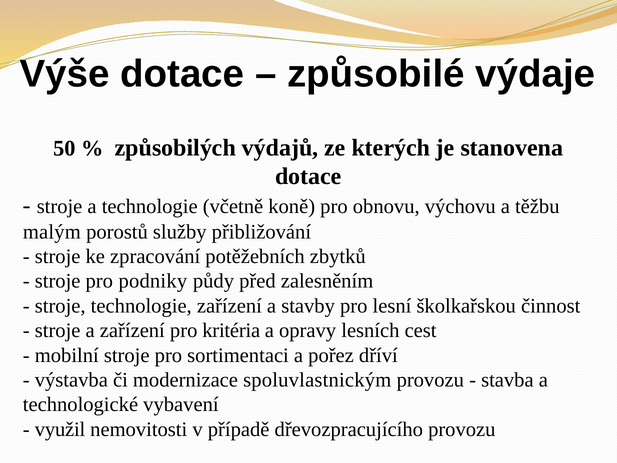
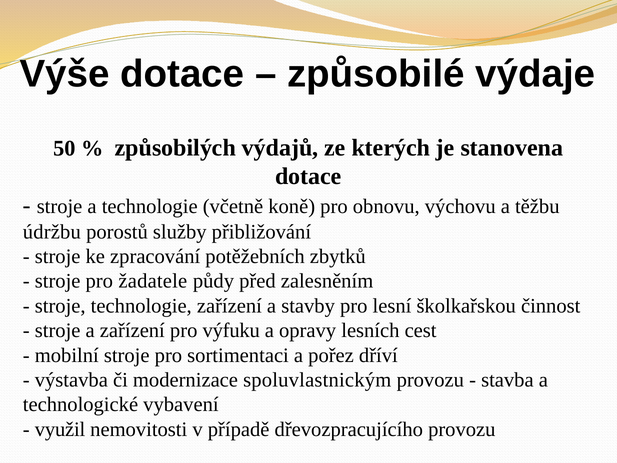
malým: malým -> údržbu
podniky: podniky -> žadatele
kritéria: kritéria -> výfuku
